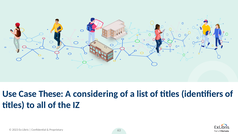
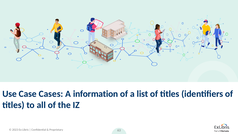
These: These -> Cases
considering: considering -> information
